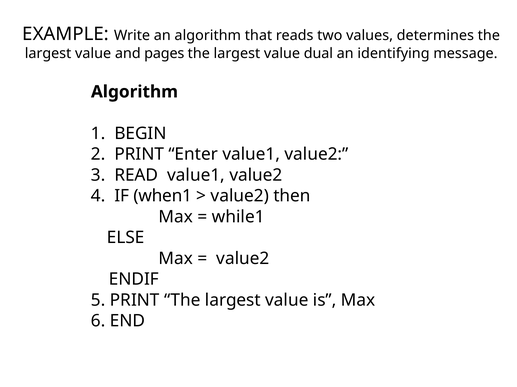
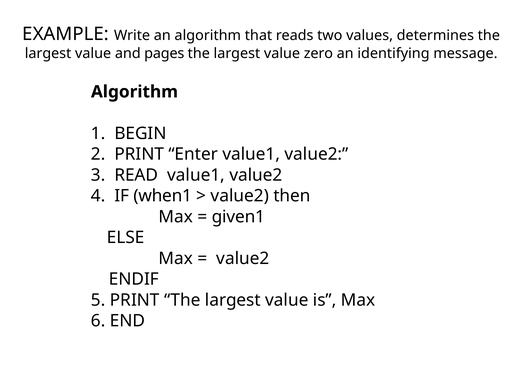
dual: dual -> zero
while1: while1 -> given1
